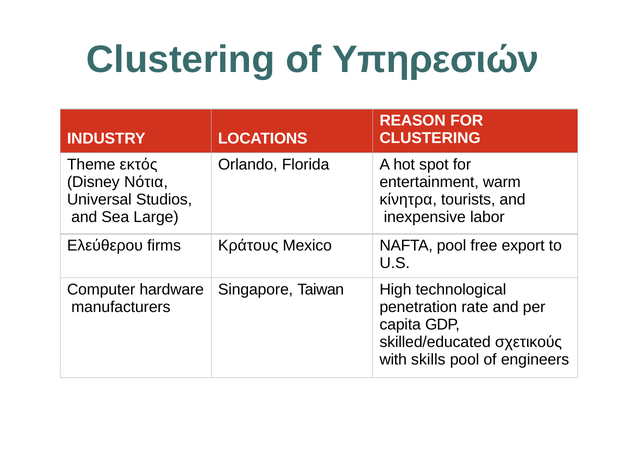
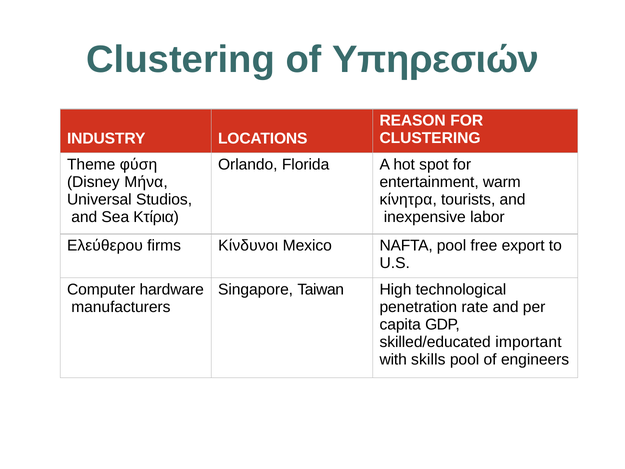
εκτός: εκτός -> φύση
Νότια: Νότια -> Μήνα
Large: Large -> Κτίρια
Κράτους: Κράτους -> Κίνδυνοι
σχετικούς: σχετικούς -> important
